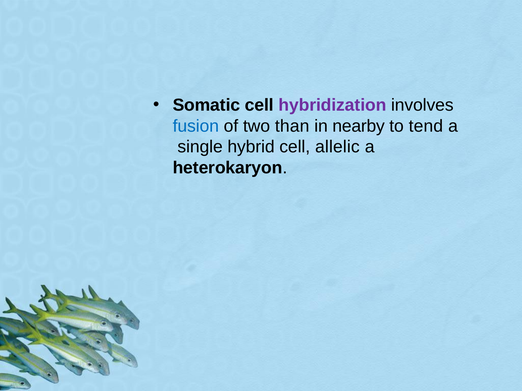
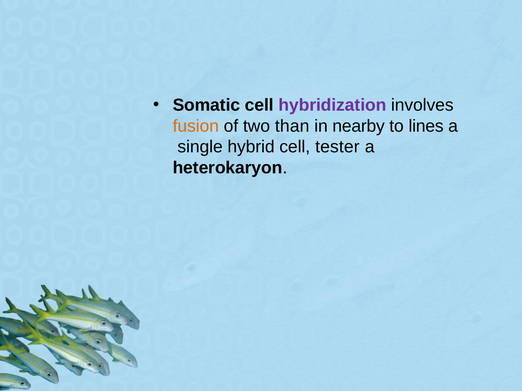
fusion colour: blue -> orange
tend: tend -> lines
allelic: allelic -> tester
